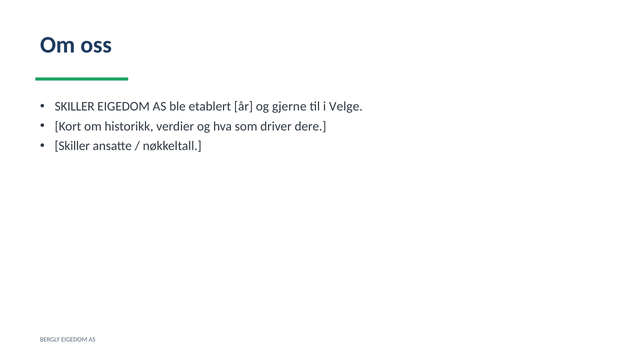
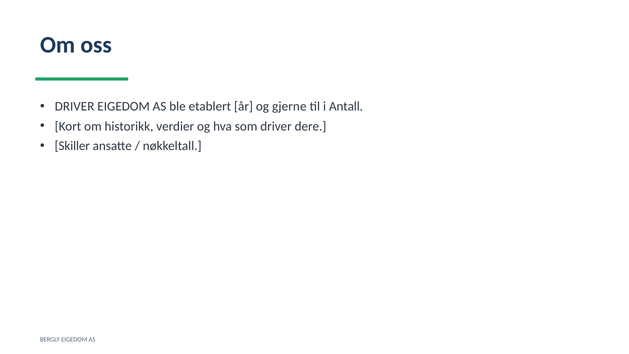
SKILLER at (75, 107): SKILLER -> DRIVER
Velge: Velge -> Antall
